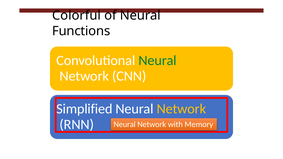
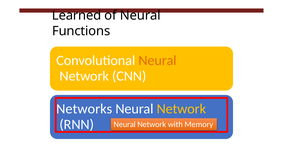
Colorful: Colorful -> Learned
Neural at (158, 60) colour: green -> orange
Simplified: Simplified -> Networks
